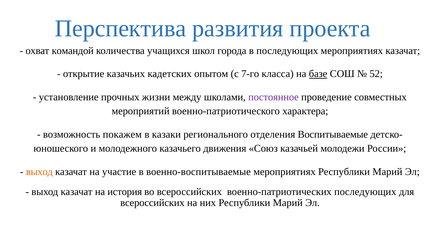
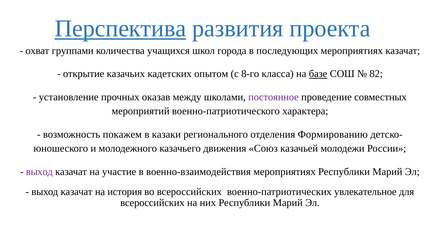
Перспектива underline: none -> present
командой: командой -> группами
7-го: 7-го -> 8-го
52: 52 -> 82
жизни: жизни -> оказав
Воспитываемые: Воспитываемые -> Формированию
выход at (39, 172) colour: orange -> purple
военно-воспитываемые: военно-воспитываемые -> военно-взаимодействия
военно-патриотических последующих: последующих -> увлекательное
